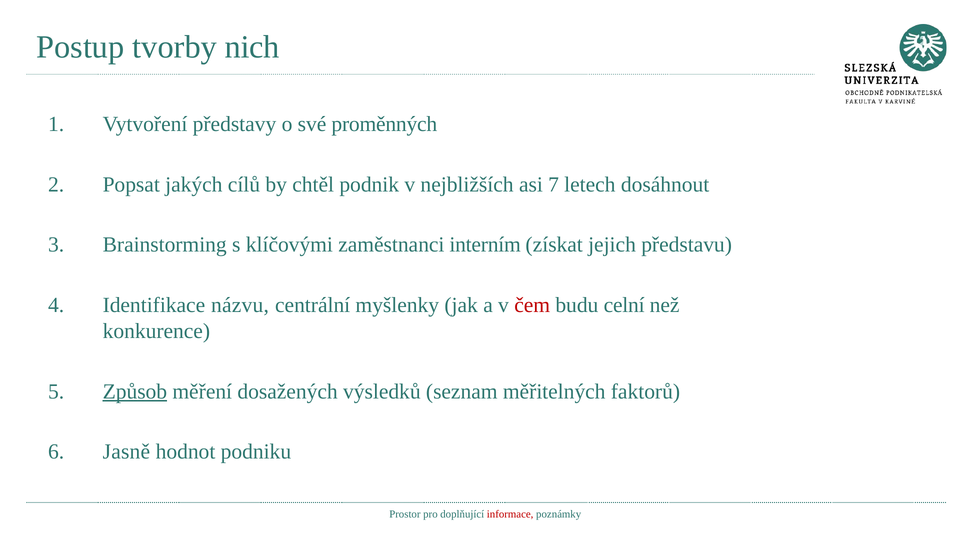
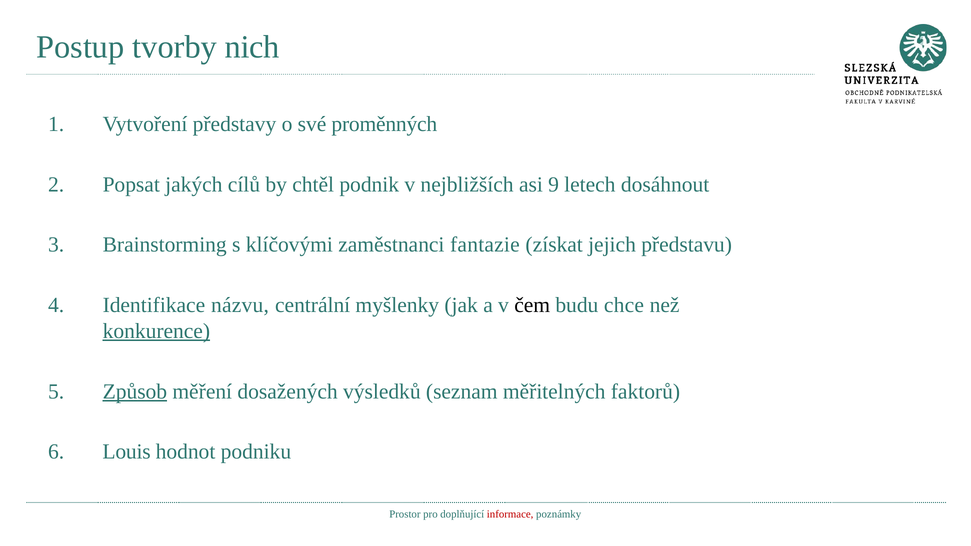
7: 7 -> 9
interním: interním -> fantazie
čem colour: red -> black
celní: celní -> chce
konkurence underline: none -> present
Jasně: Jasně -> Louis
